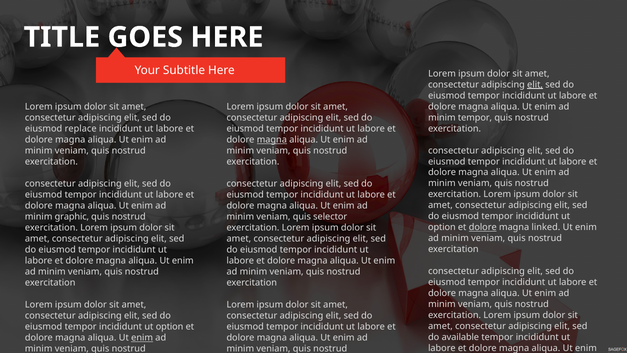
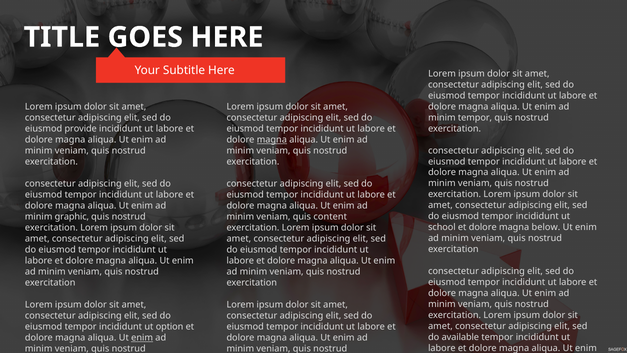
elit at (535, 84) underline: present -> none
replace: replace -> provide
selector: selector -> content
option at (442, 227): option -> school
dolore at (483, 227) underline: present -> none
linked: linked -> below
